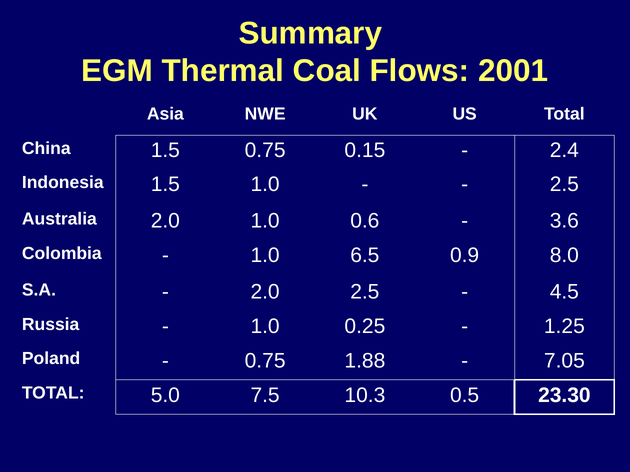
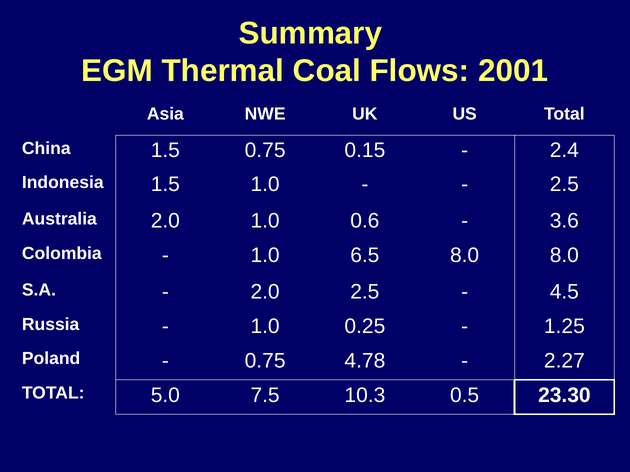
6.5 0.9: 0.9 -> 8.0
1.88: 1.88 -> 4.78
7.05: 7.05 -> 2.27
